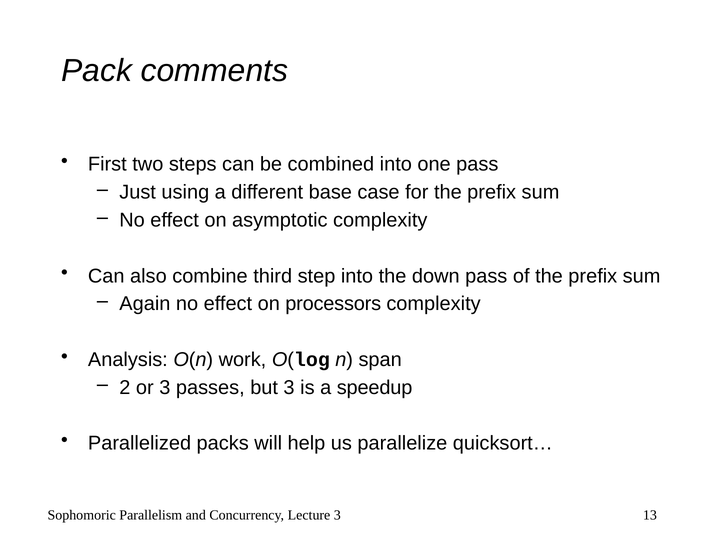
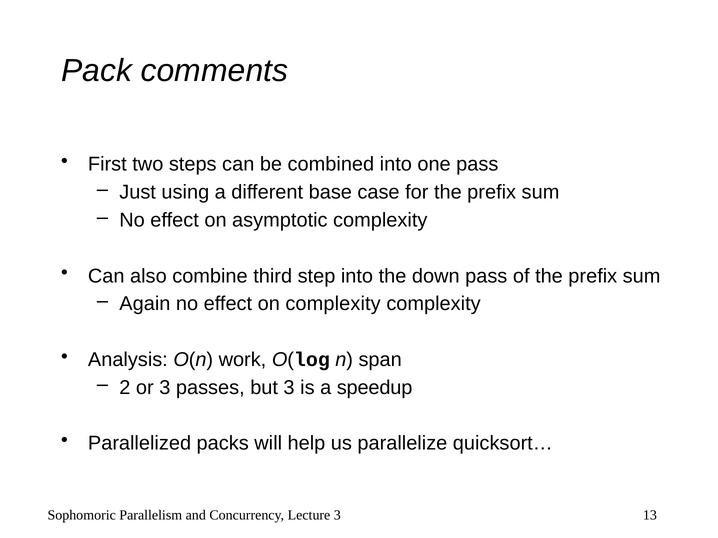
on processors: processors -> complexity
